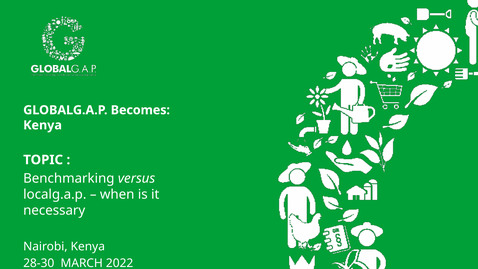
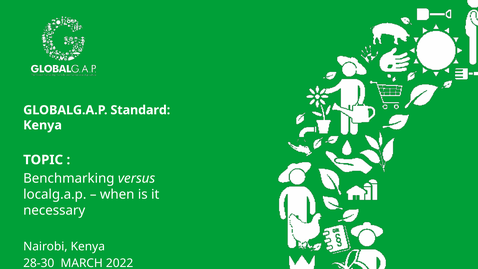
Becomes: Becomes -> Standard
